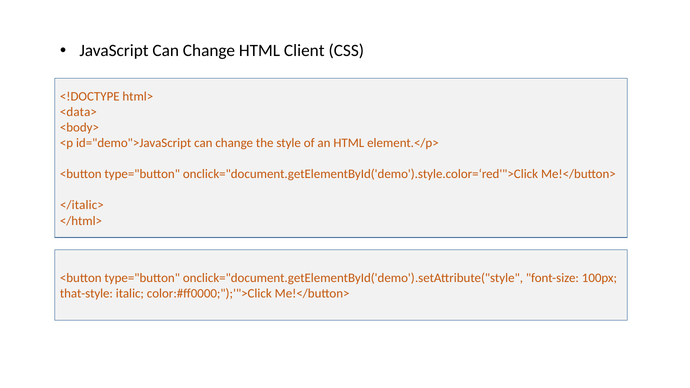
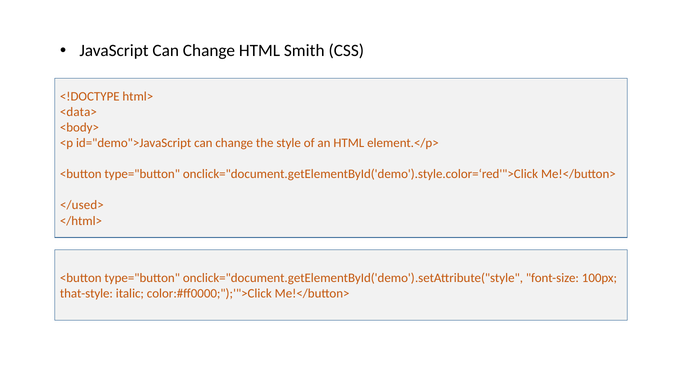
Client: Client -> Smith
</italic>: </italic> -> </used>
